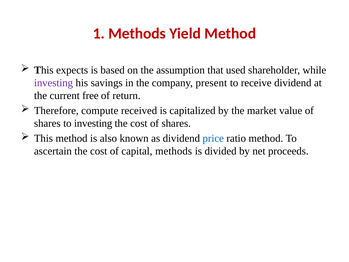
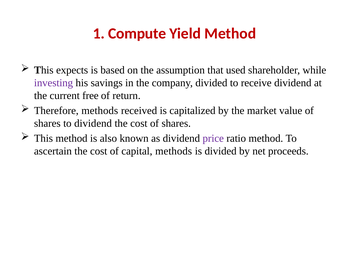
1 Methods: Methods -> Compute
company present: present -> divided
Therefore compute: compute -> methods
to investing: investing -> dividend
price colour: blue -> purple
